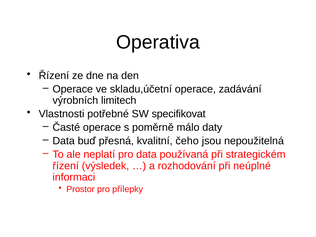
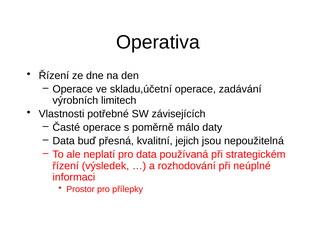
specifikovat: specifikovat -> závisejících
čeho: čeho -> jejich
